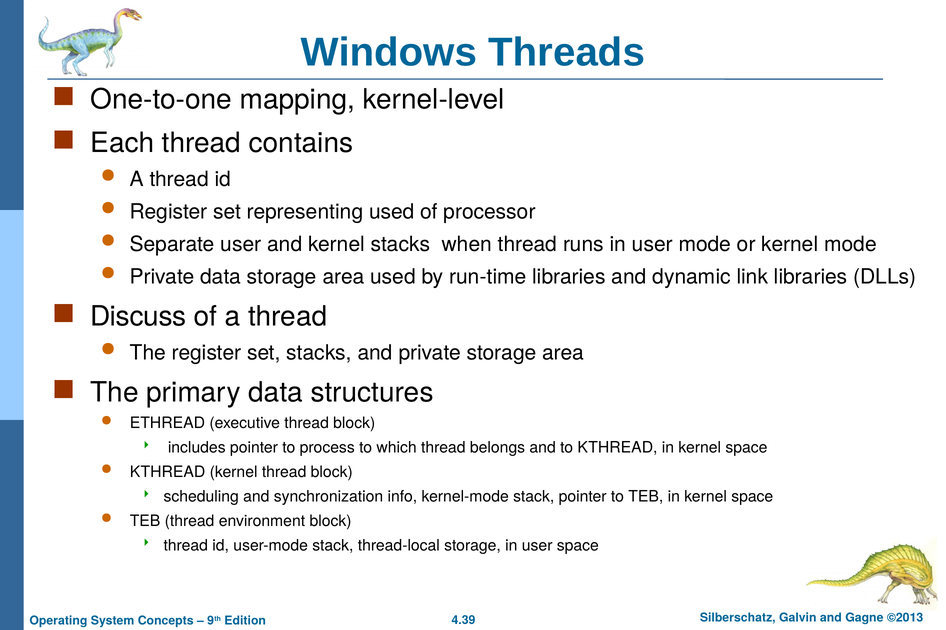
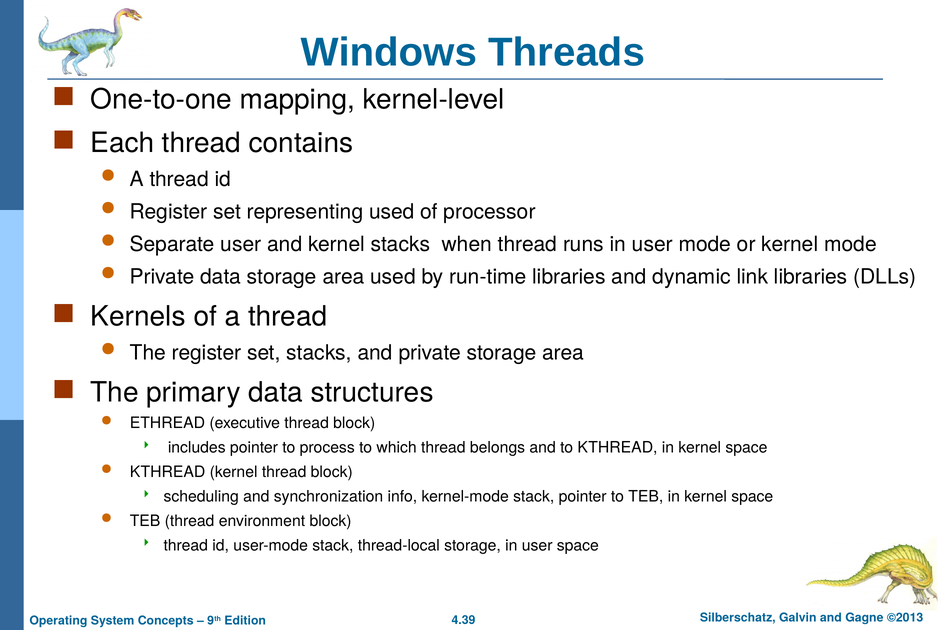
Discuss: Discuss -> Kernels
